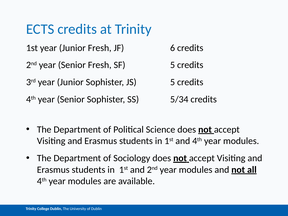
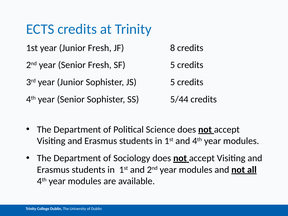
6: 6 -> 8
5/34: 5/34 -> 5/44
